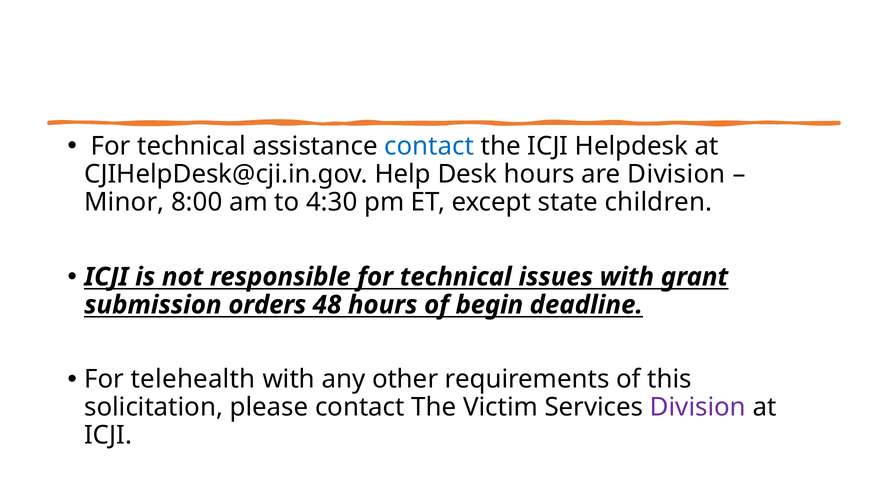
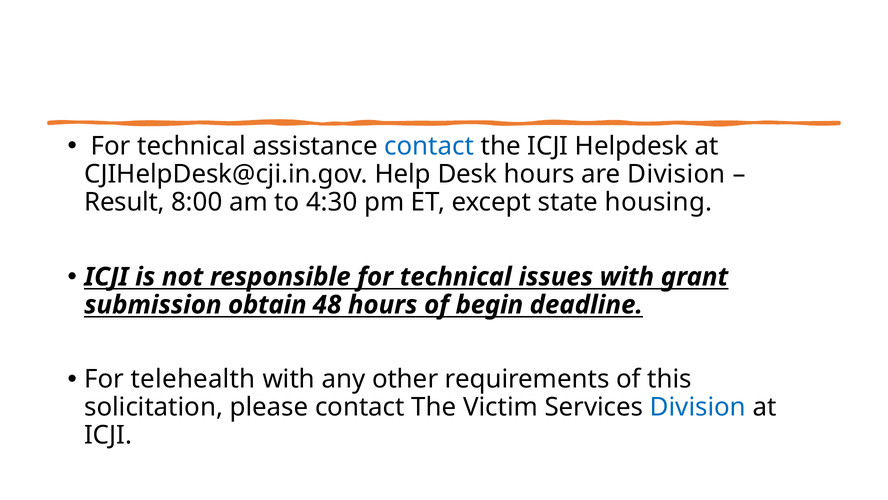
Minor: Minor -> Result
children: children -> housing
orders: orders -> obtain
Division at (698, 407) colour: purple -> blue
